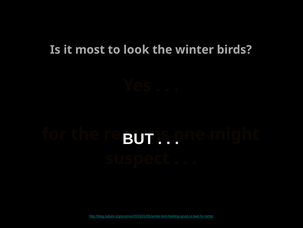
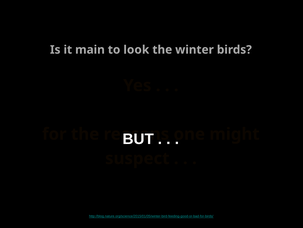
most: most -> main
